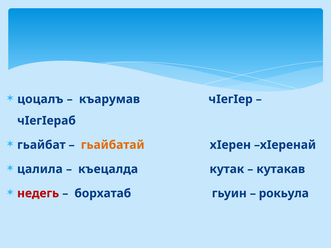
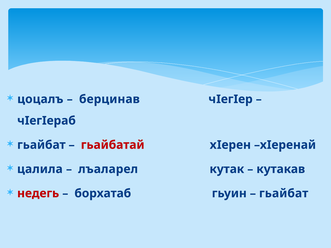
къарумав: къарумав -> берцинав
гьайбатай colour: orange -> red
къецалда: къецалда -> лъаларел
рокьула at (284, 194): рокьула -> гьайбат
